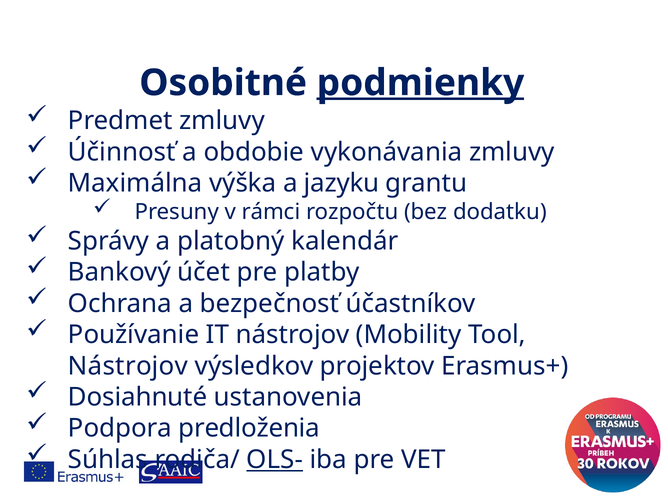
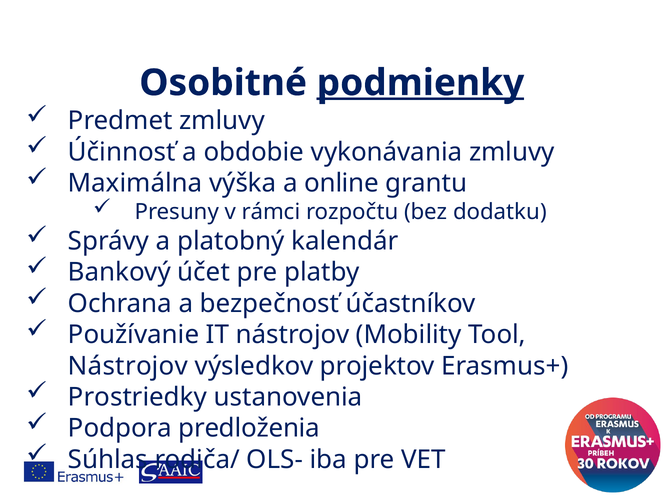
jazyku: jazyku -> online
Dosiahnuté: Dosiahnuté -> Prostriedky
OLS- underline: present -> none
